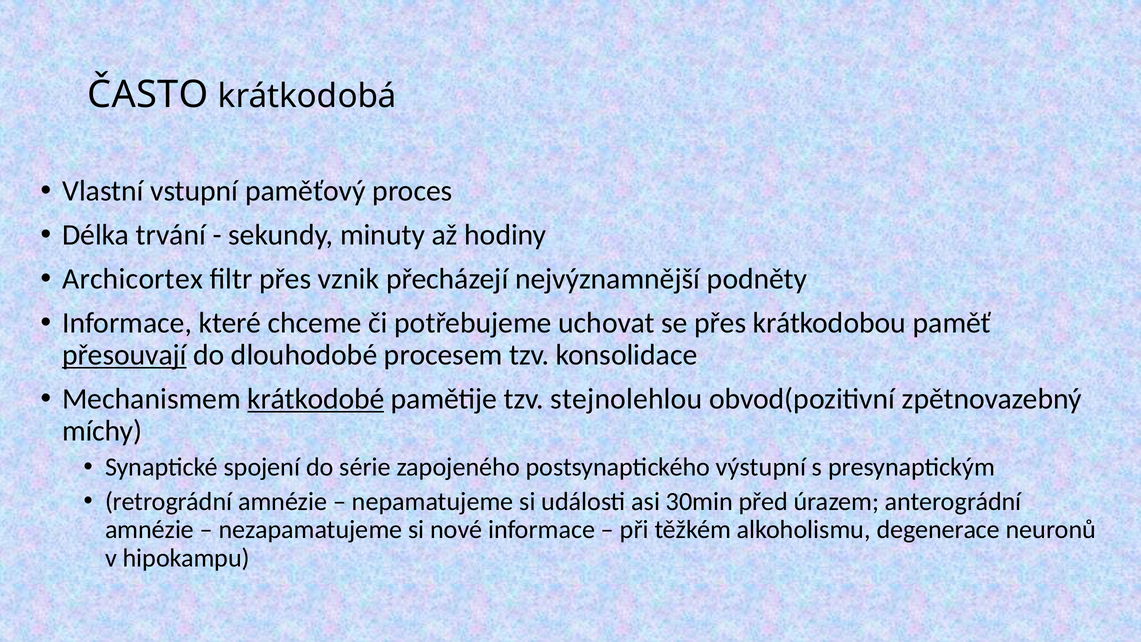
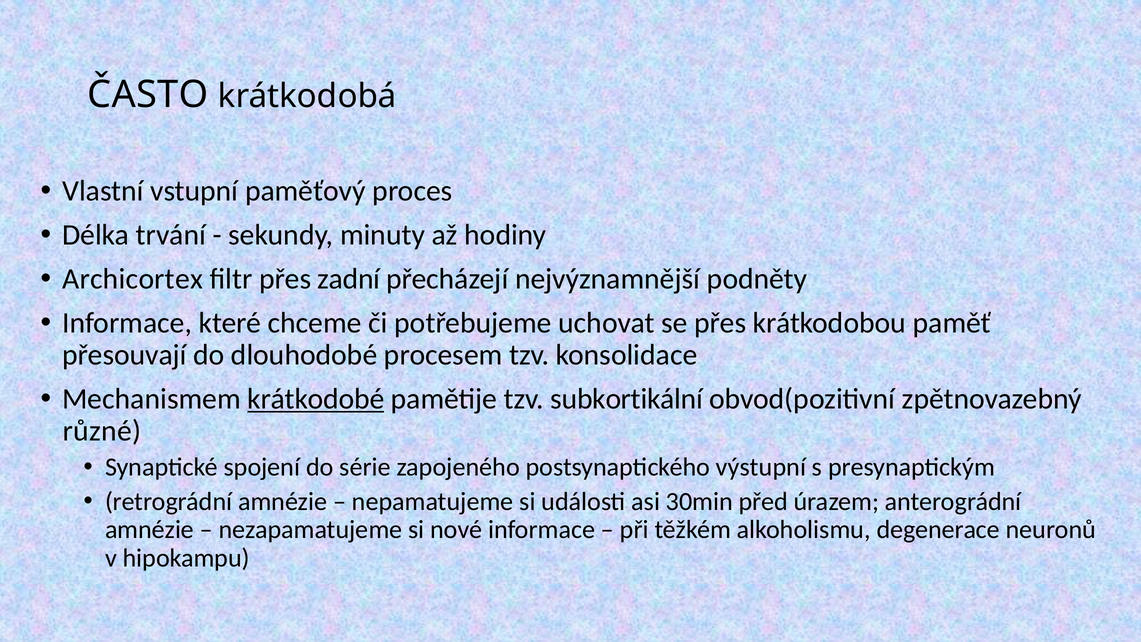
vznik: vznik -> zadní
přesouvají underline: present -> none
stejnolehlou: stejnolehlou -> subkortikální
míchy: míchy -> různé
